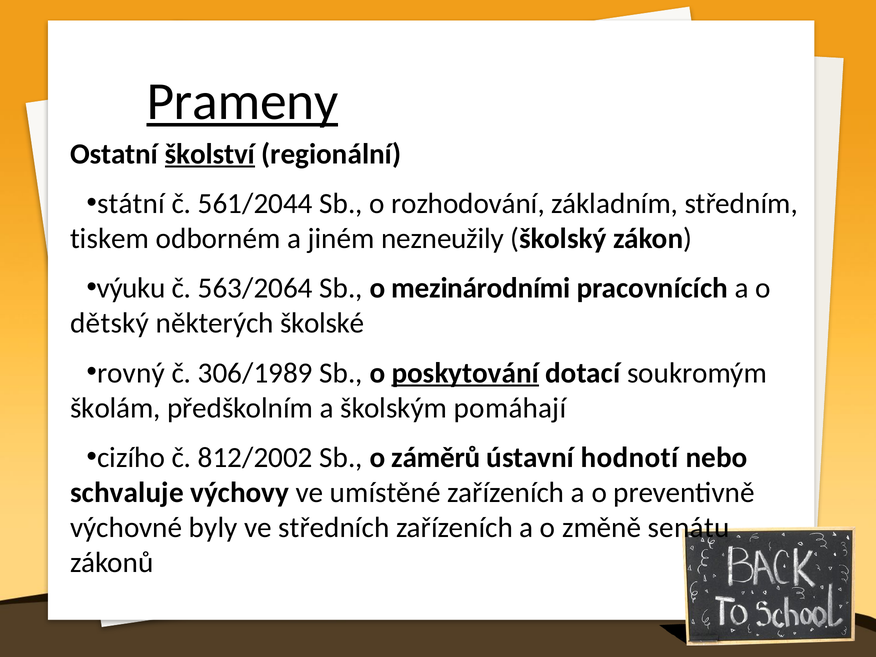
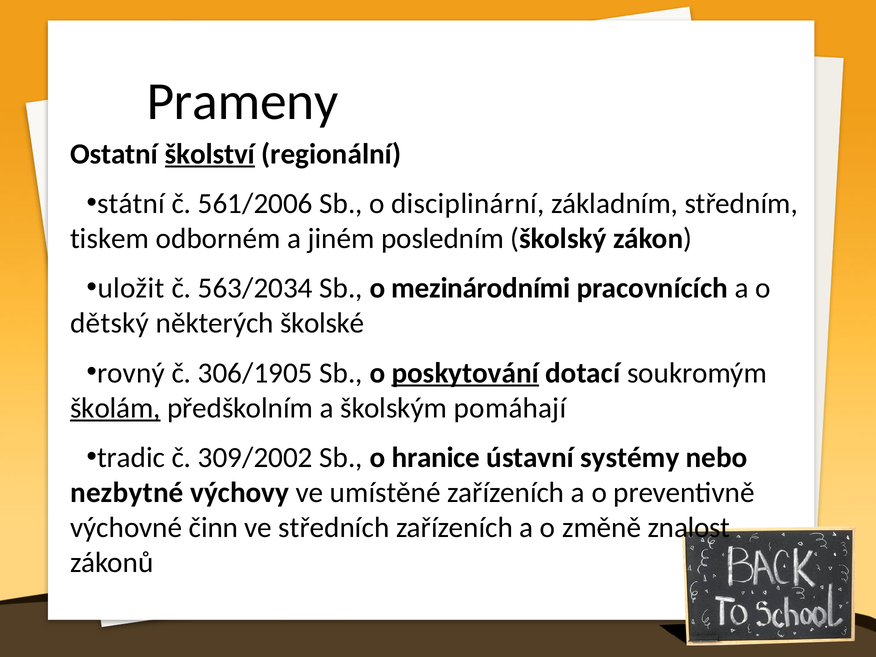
Prameny underline: present -> none
561/2044: 561/2044 -> 561/2006
rozhodování: rozhodování -> disciplinární
nezneužily: nezneužily -> posledním
výuku: výuku -> uložit
563/2064: 563/2064 -> 563/2034
306/1989: 306/1989 -> 306/1905
školám underline: none -> present
cizího: cizího -> tradic
812/2002: 812/2002 -> 309/2002
záměrů: záměrů -> hranice
hodnotí: hodnotí -> systémy
schvaluje: schvaluje -> nezbytné
byly: byly -> činn
senátu: senátu -> znalost
